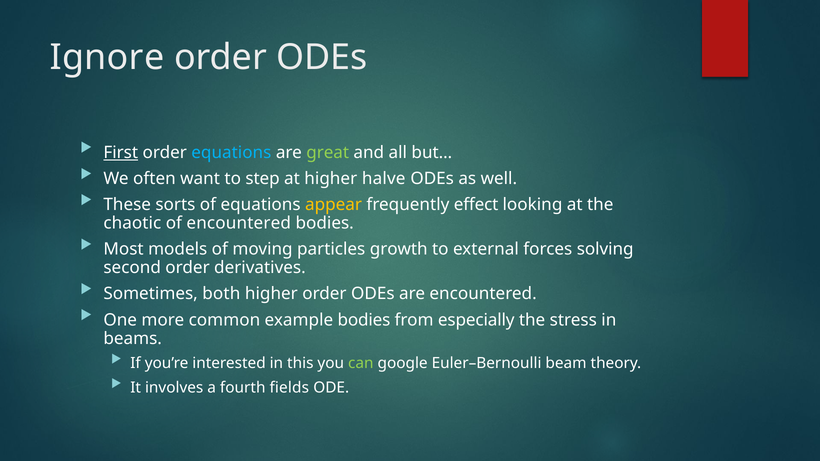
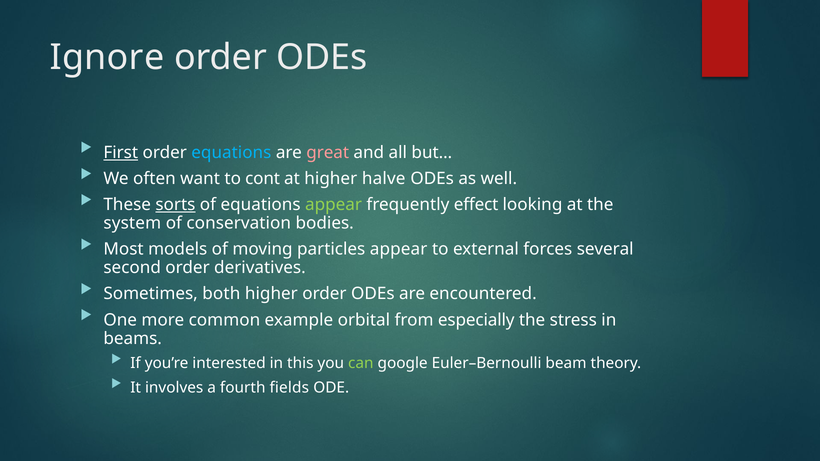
great colour: light green -> pink
step: step -> cont
sorts underline: none -> present
appear at (334, 205) colour: yellow -> light green
chaotic: chaotic -> system
of encountered: encountered -> conservation
particles growth: growth -> appear
solving: solving -> several
example bodies: bodies -> orbital
